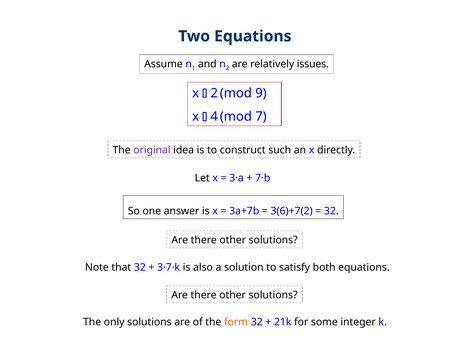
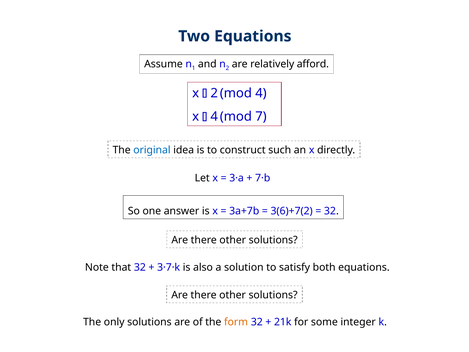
issues: issues -> afford
mod 9: 9 -> 4
original colour: purple -> blue
